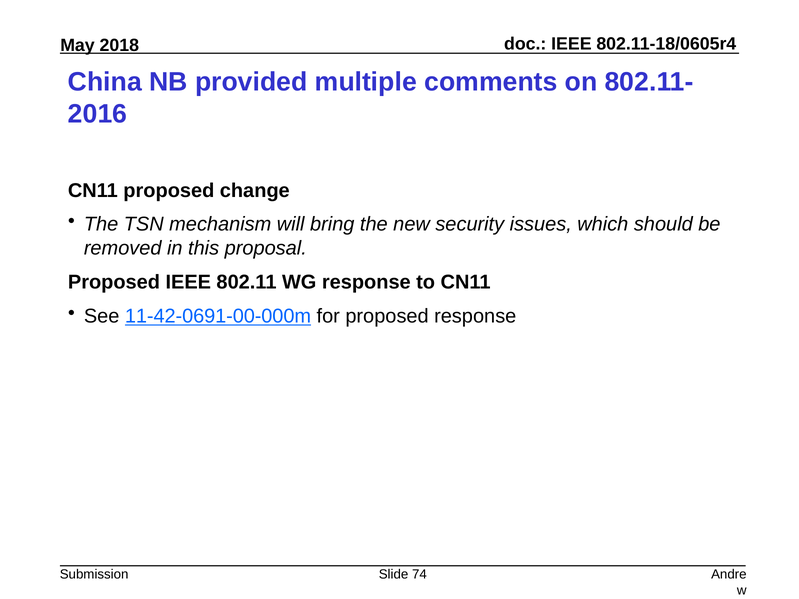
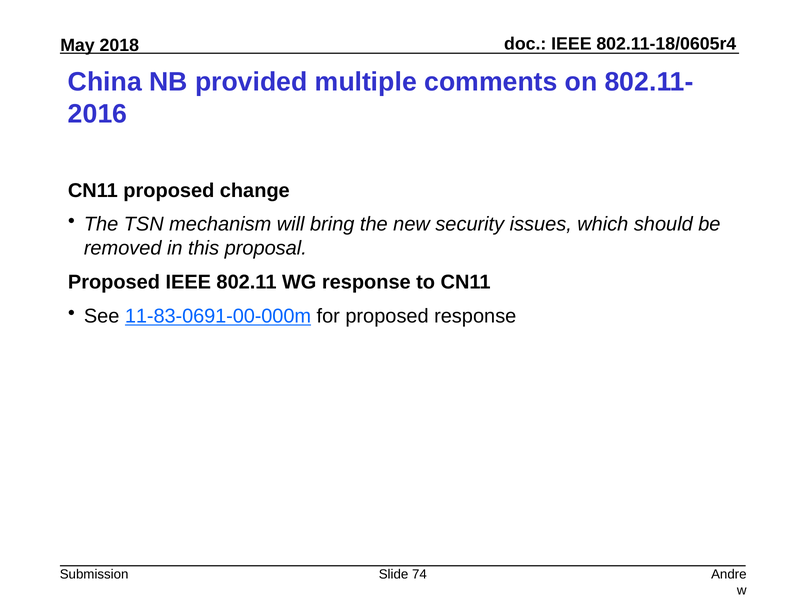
11-42-0691-00-000m: 11-42-0691-00-000m -> 11-83-0691-00-000m
